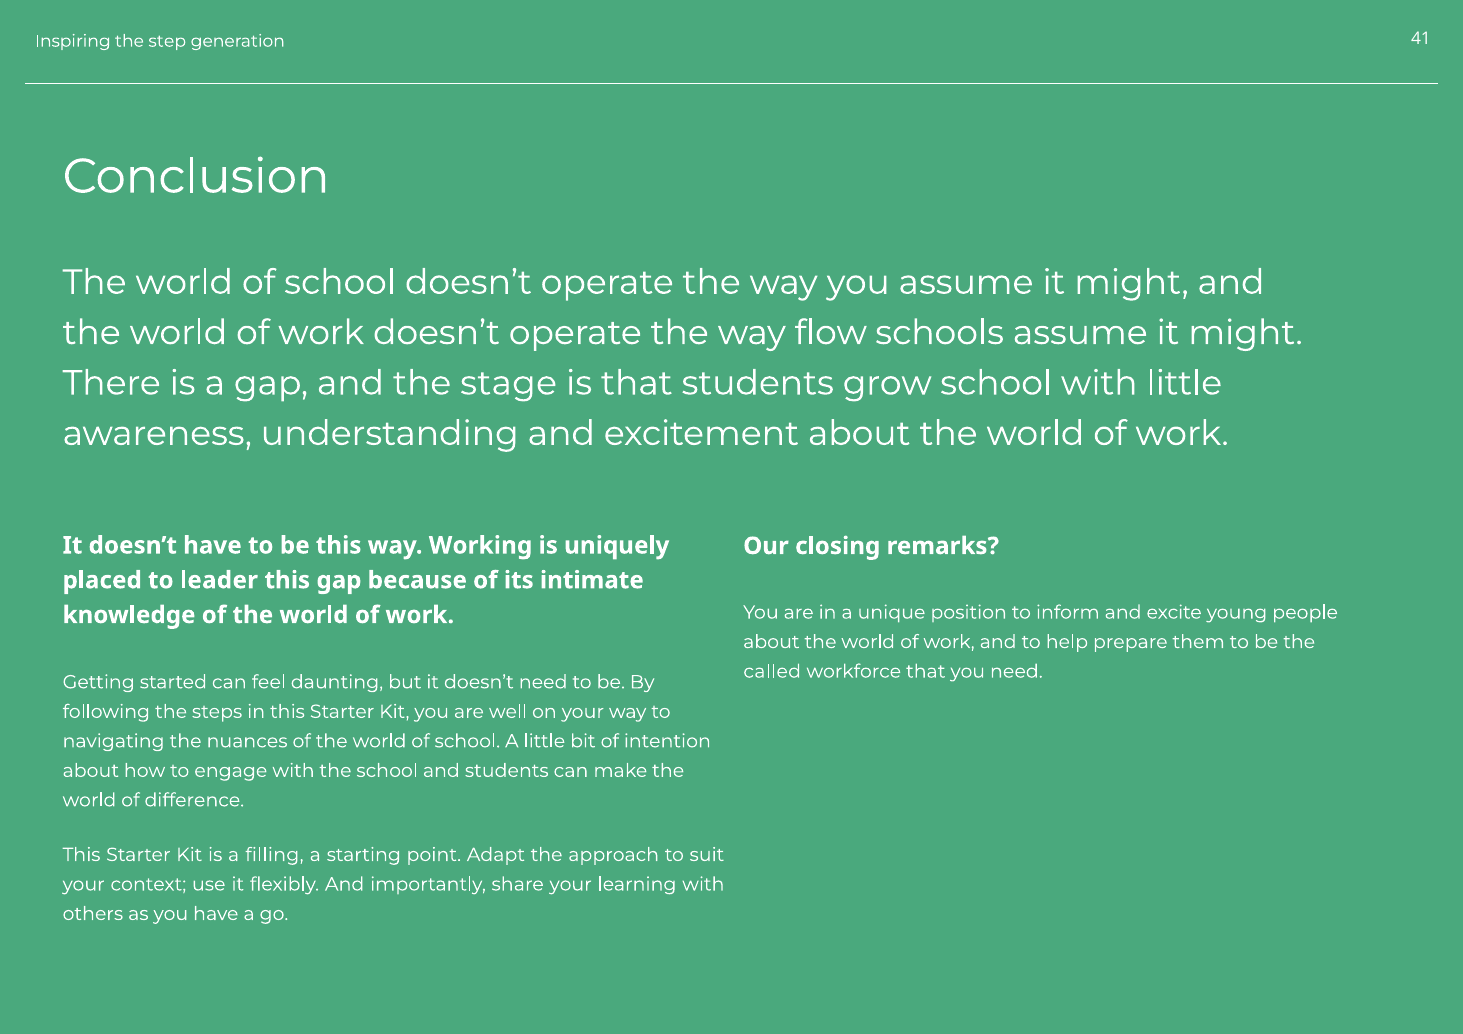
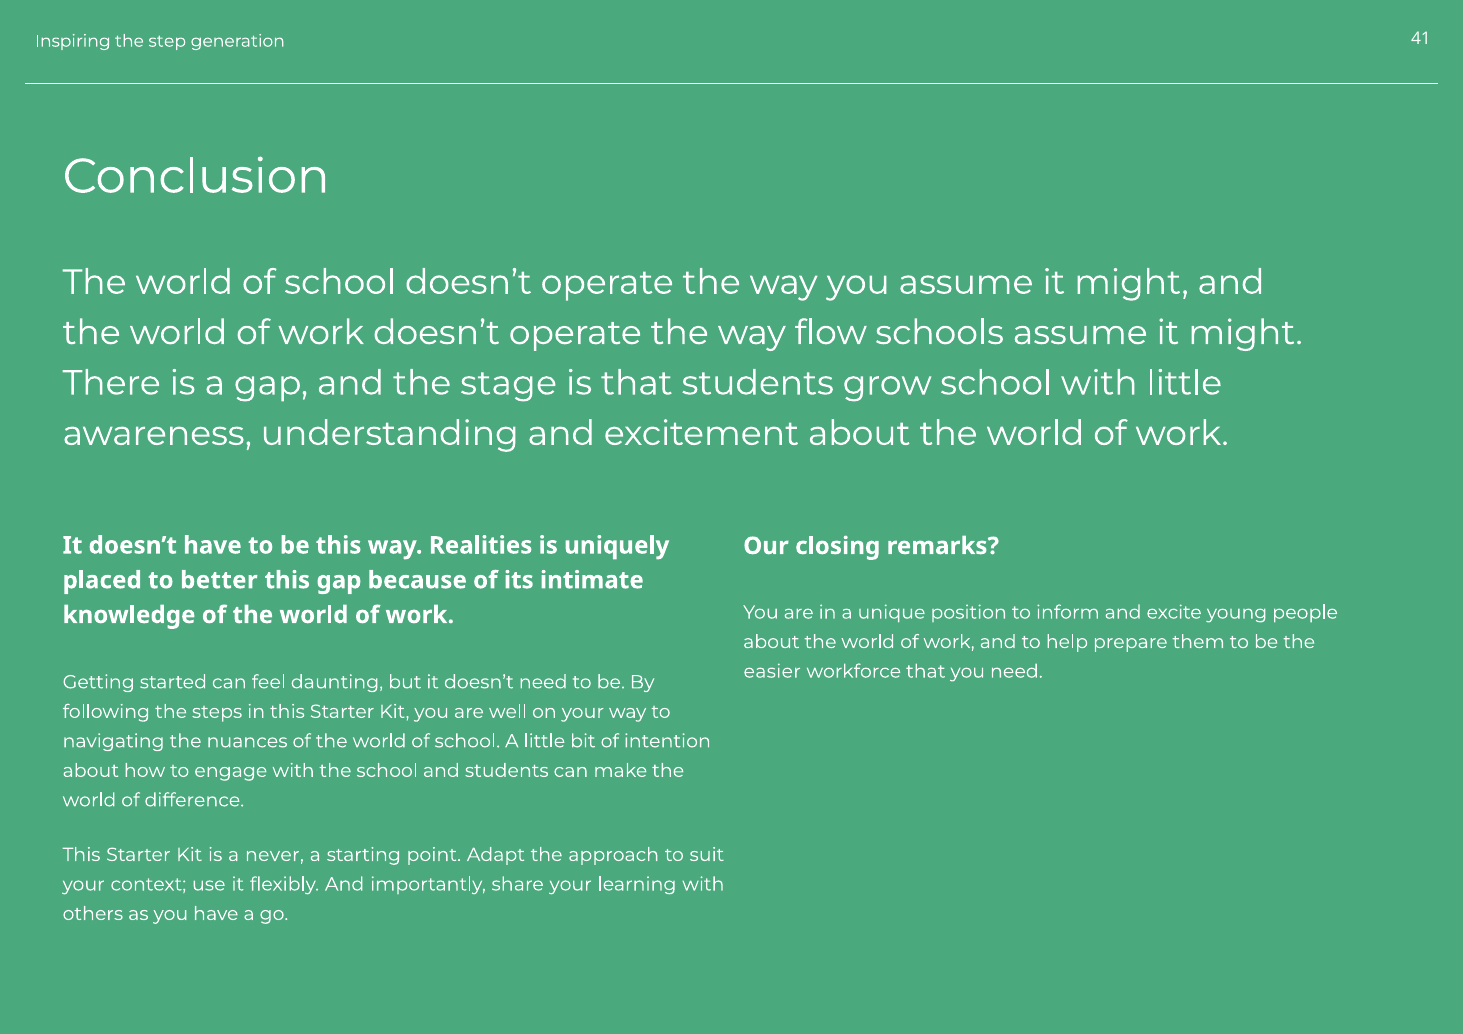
Working: Working -> Realities
leader: leader -> better
called: called -> easier
filling: filling -> never
